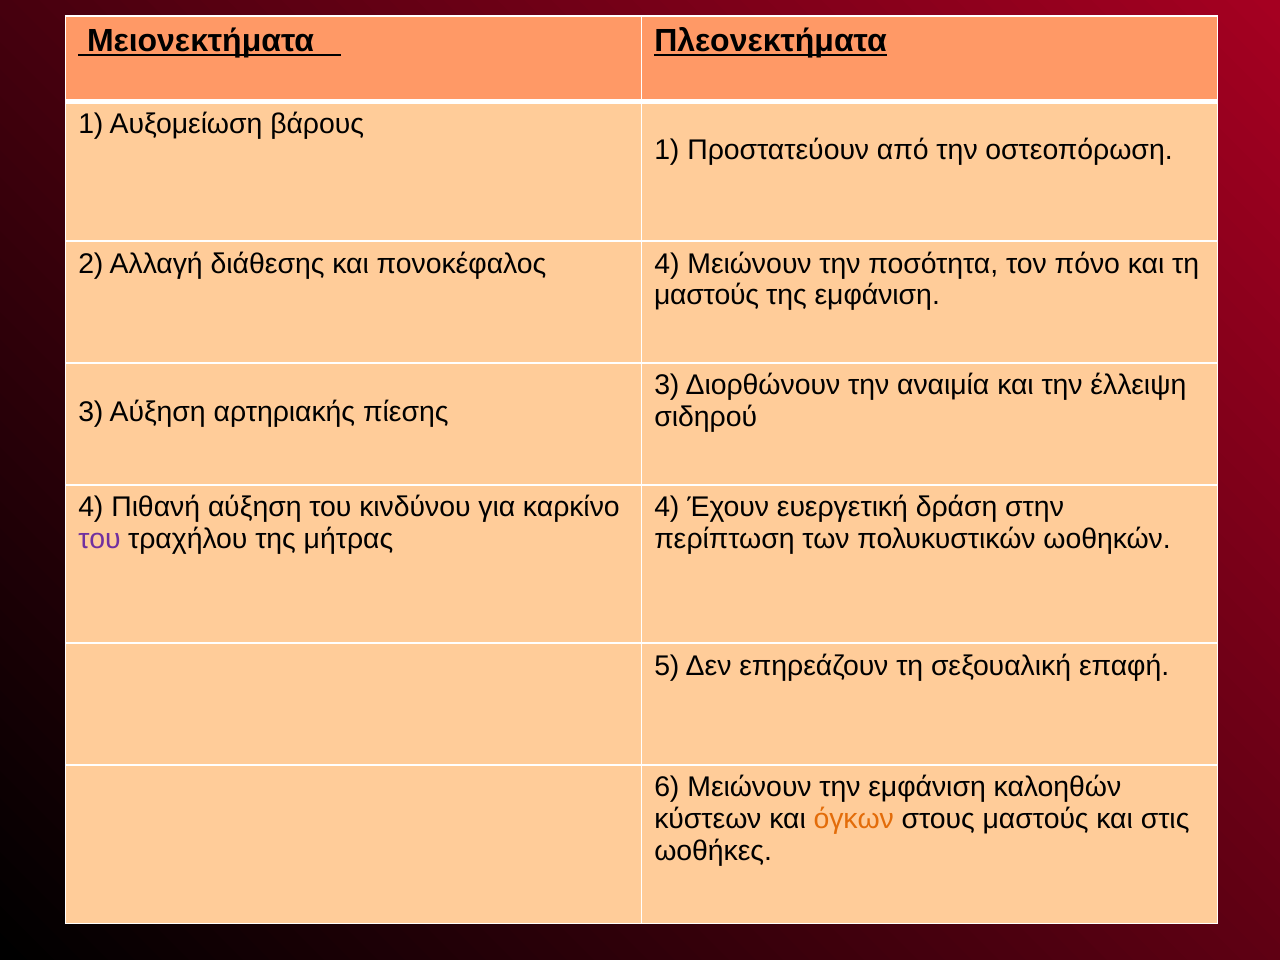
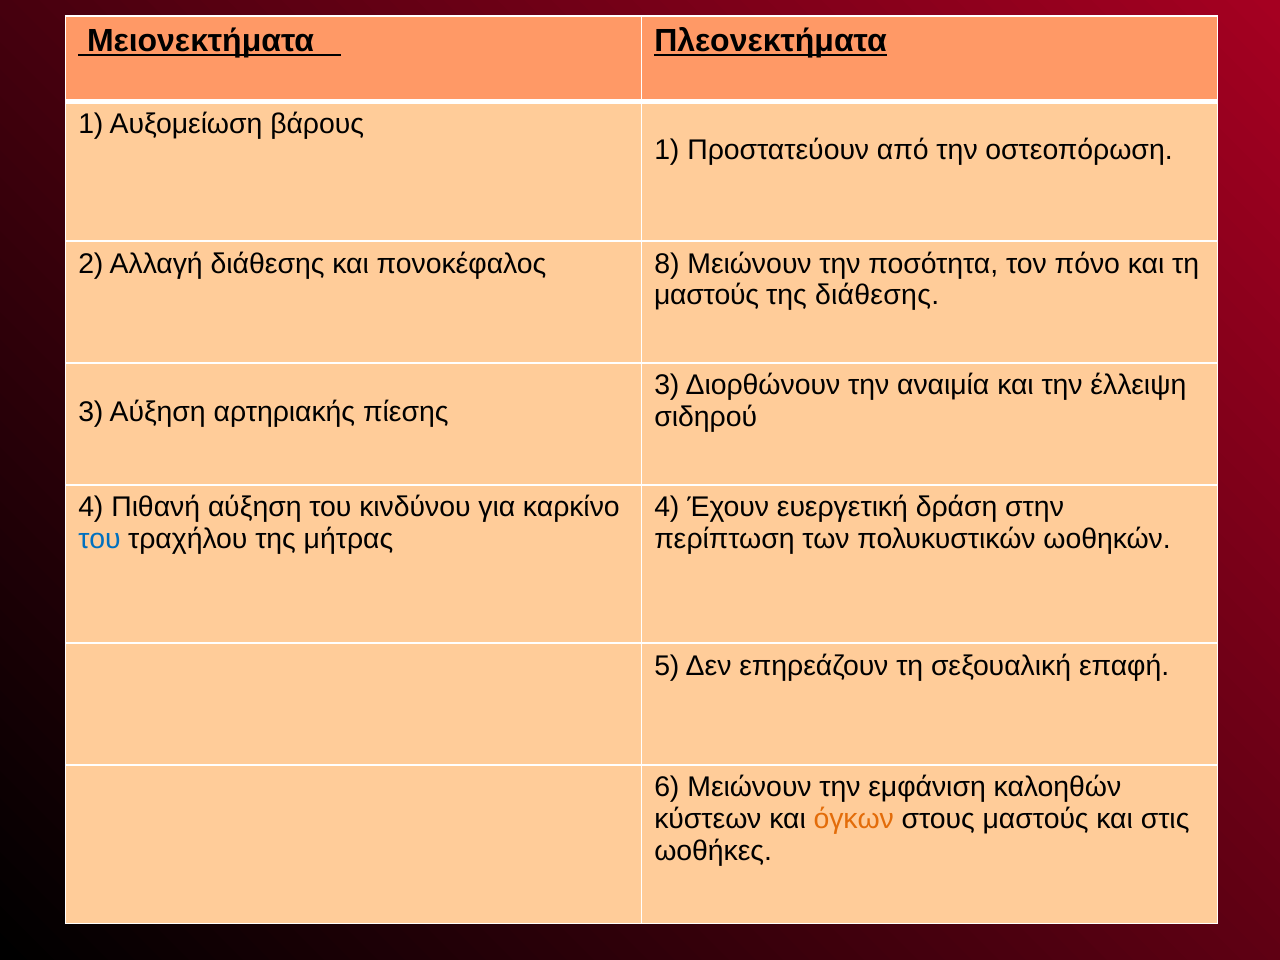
πονοκέφαλος 4: 4 -> 8
της εμφάνιση: εμφάνιση -> διάθεσης
του at (99, 539) colour: purple -> blue
